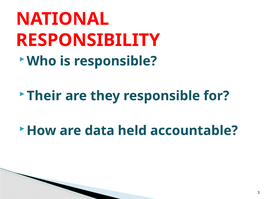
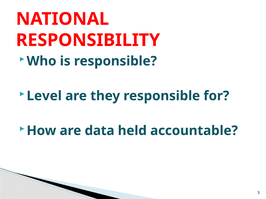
Their: Their -> Level
